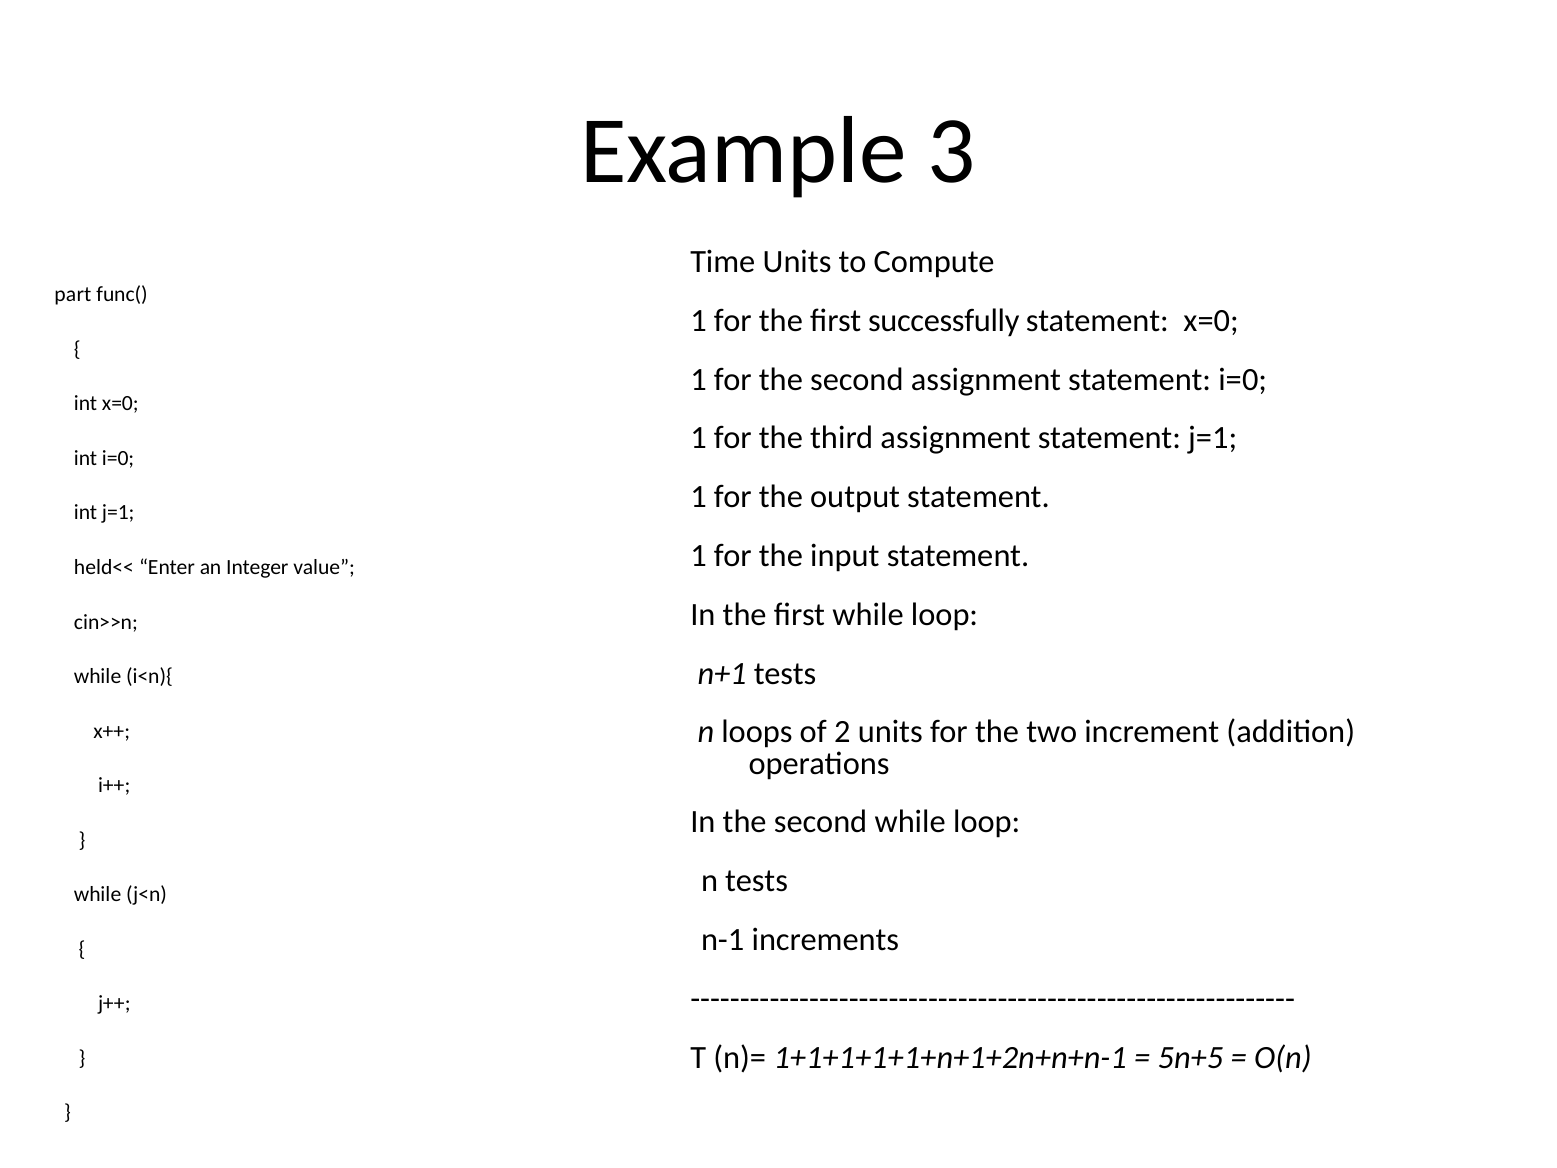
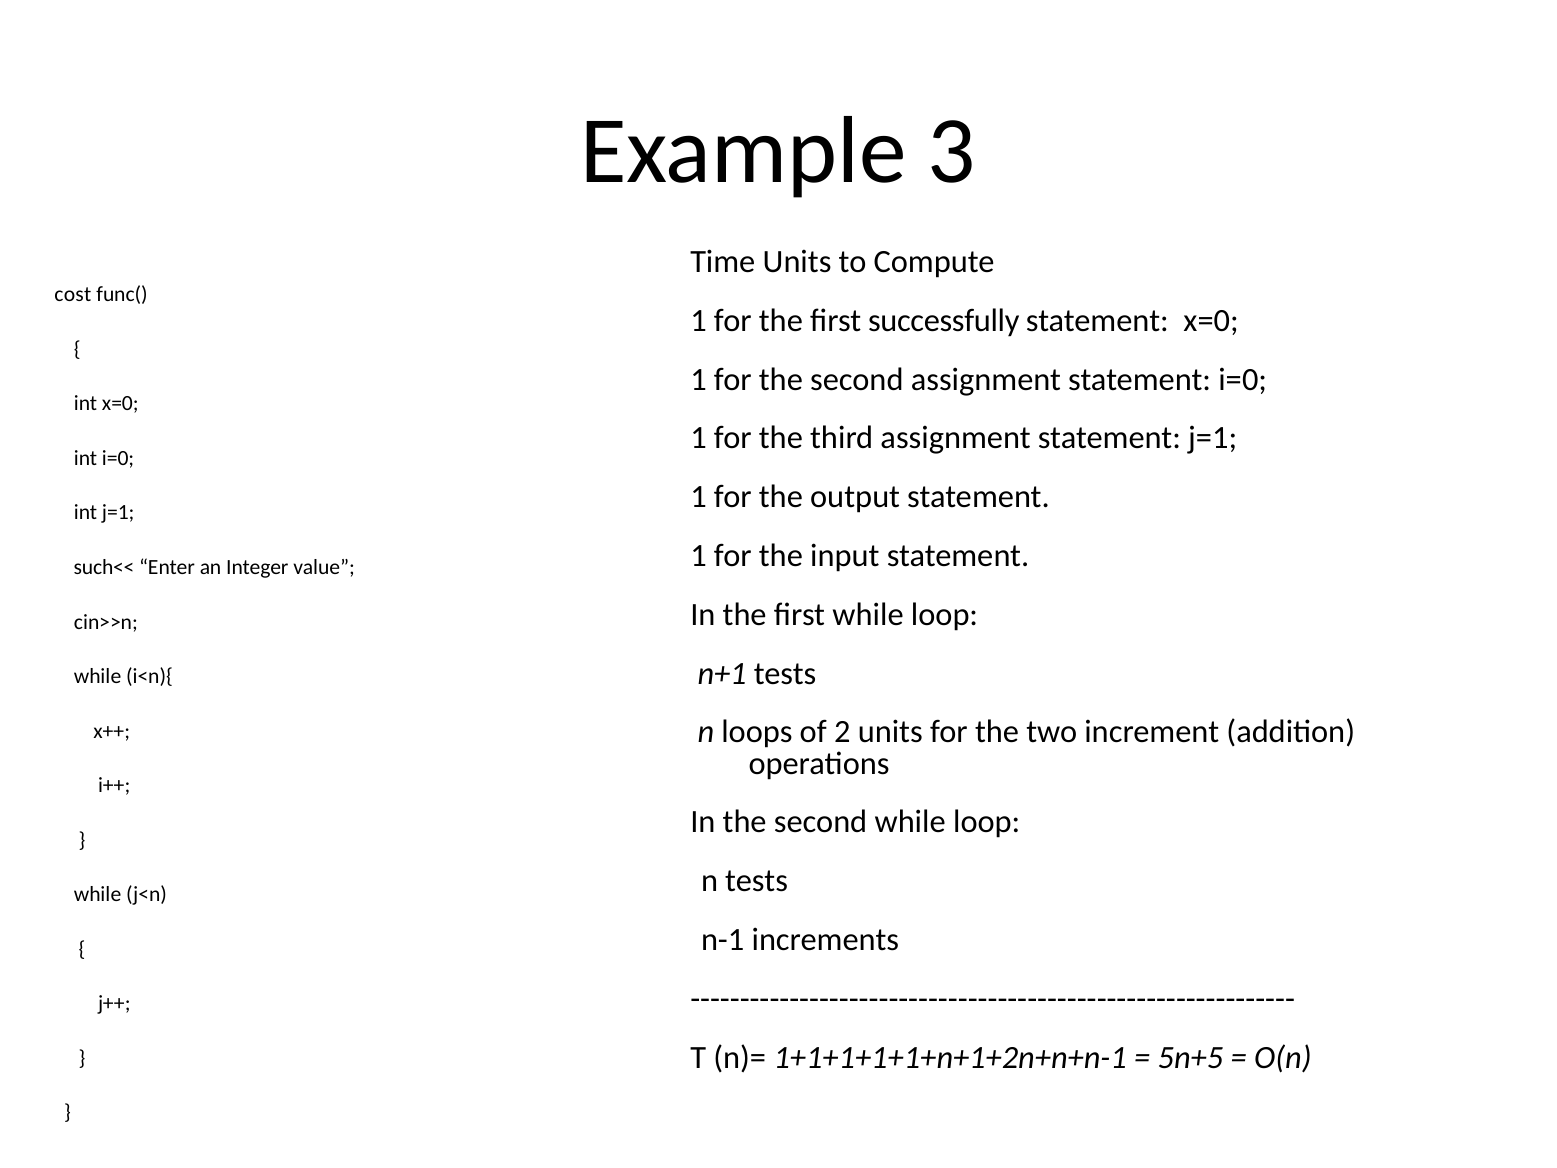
part: part -> cost
held<<: held<< -> such<<
